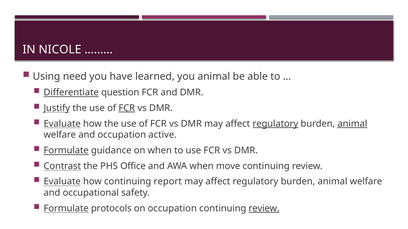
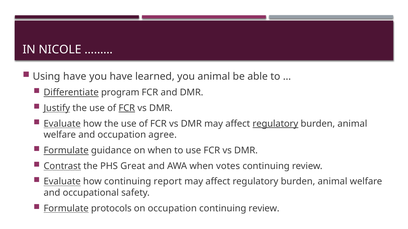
Using need: need -> have
question: question -> program
animal at (352, 124) underline: present -> none
active: active -> agree
Office: Office -> Great
move: move -> votes
review at (264, 209) underline: present -> none
